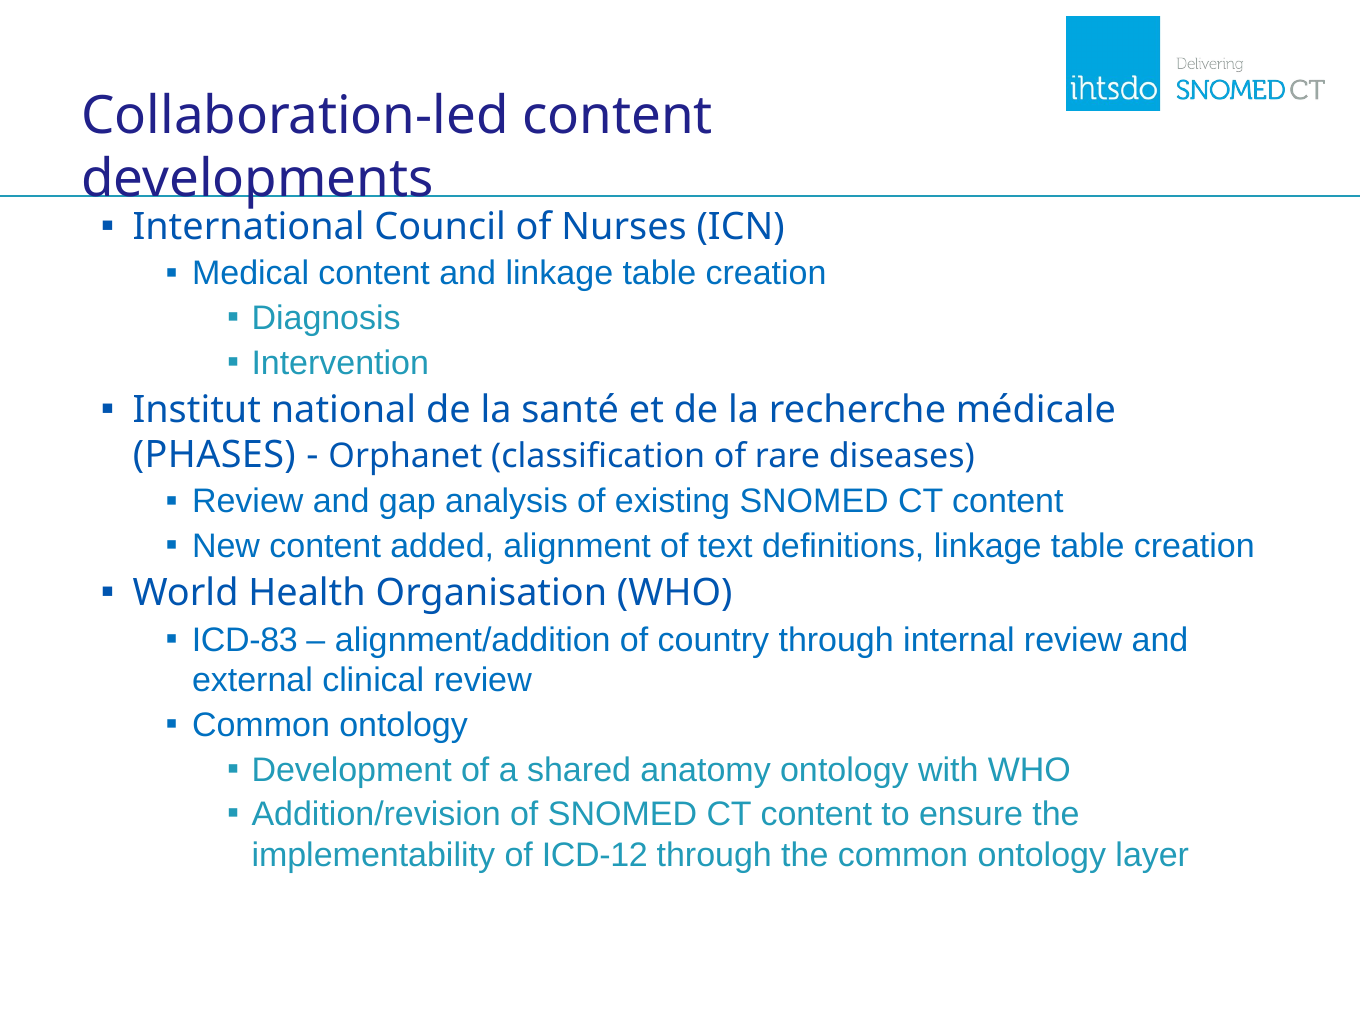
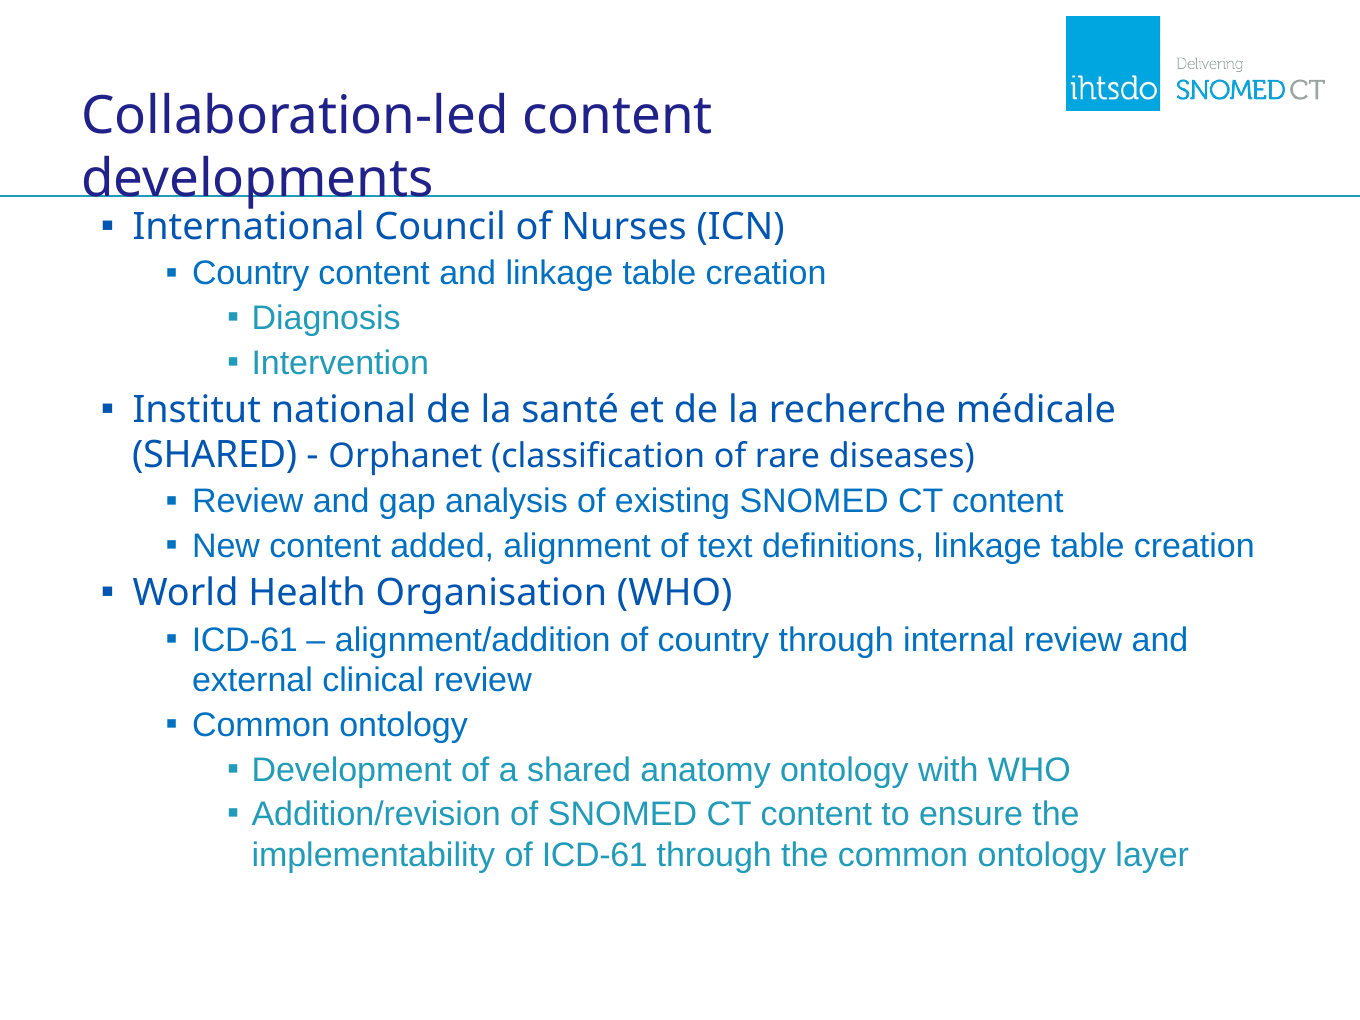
Medical at (251, 274): Medical -> Country
PHASES at (214, 455): PHASES -> SHARED
ICD-83 at (245, 640): ICD-83 -> ICD-61
of ICD-12: ICD-12 -> ICD-61
